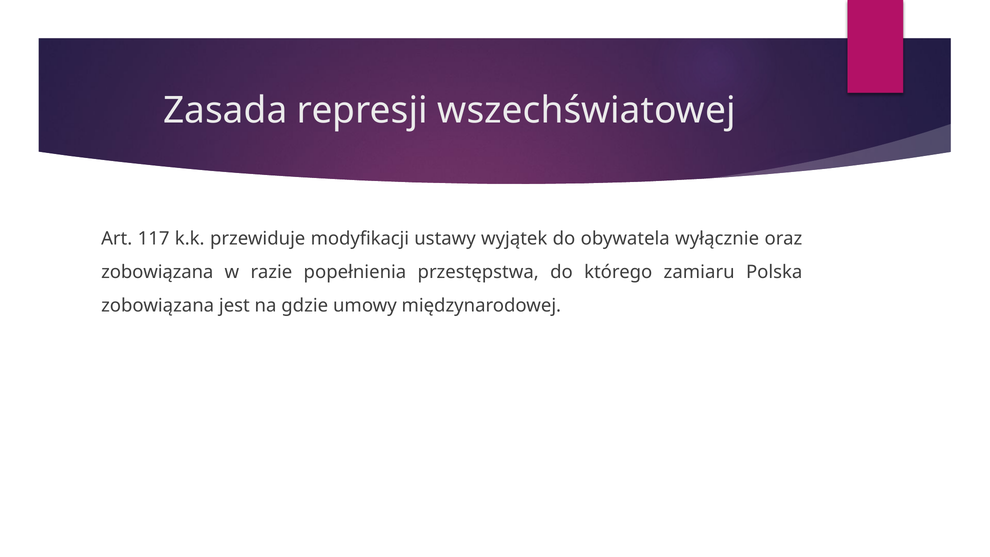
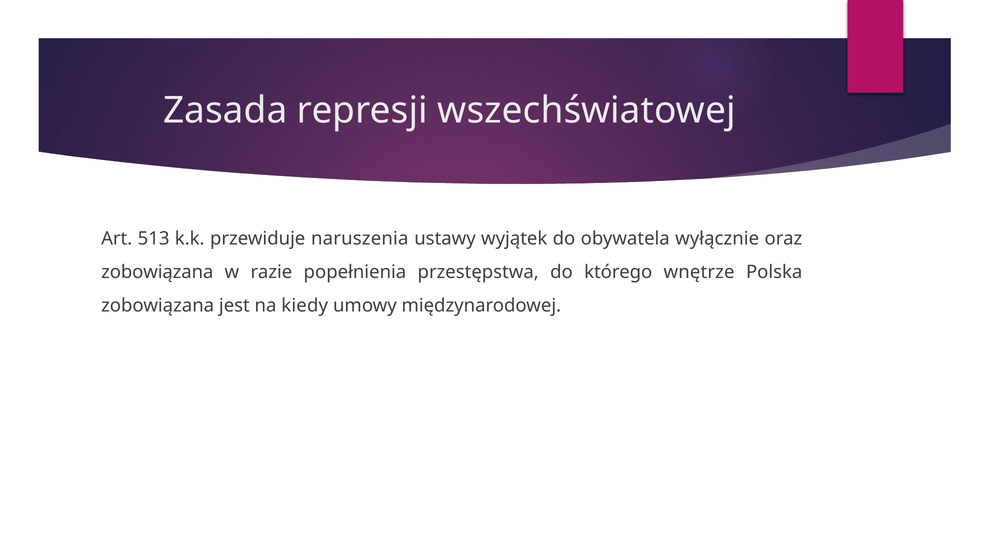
117: 117 -> 513
modyfikacji: modyfikacji -> naruszenia
zamiaru: zamiaru -> wnętrze
gdzie: gdzie -> kiedy
